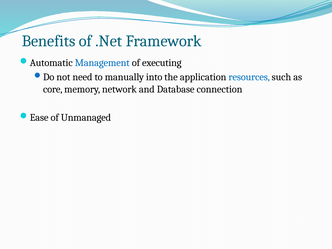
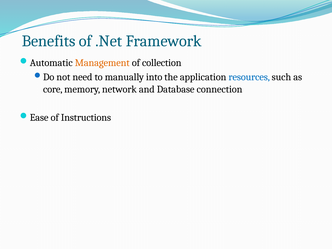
Management colour: blue -> orange
executing: executing -> collection
Unmanaged: Unmanaged -> Instructions
